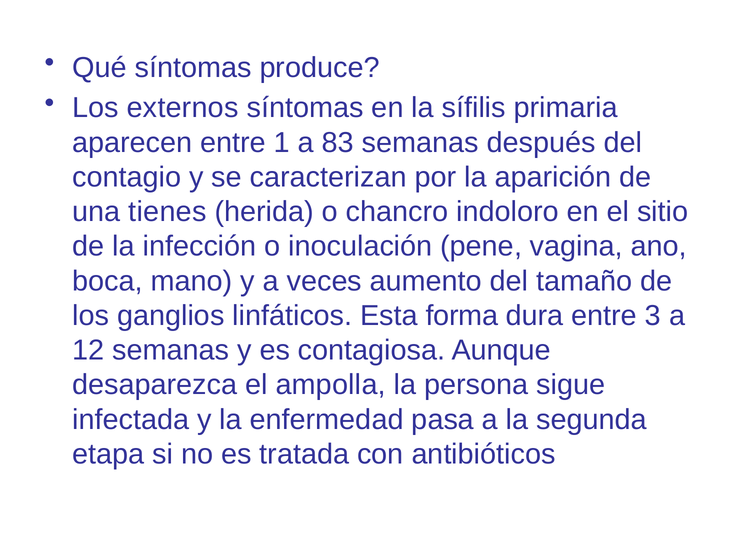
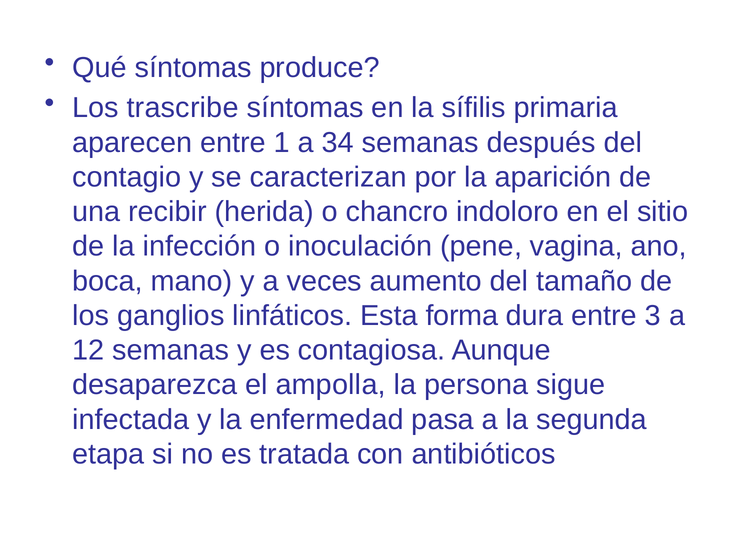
externos: externos -> trascribe
83: 83 -> 34
tienes: tienes -> recibir
